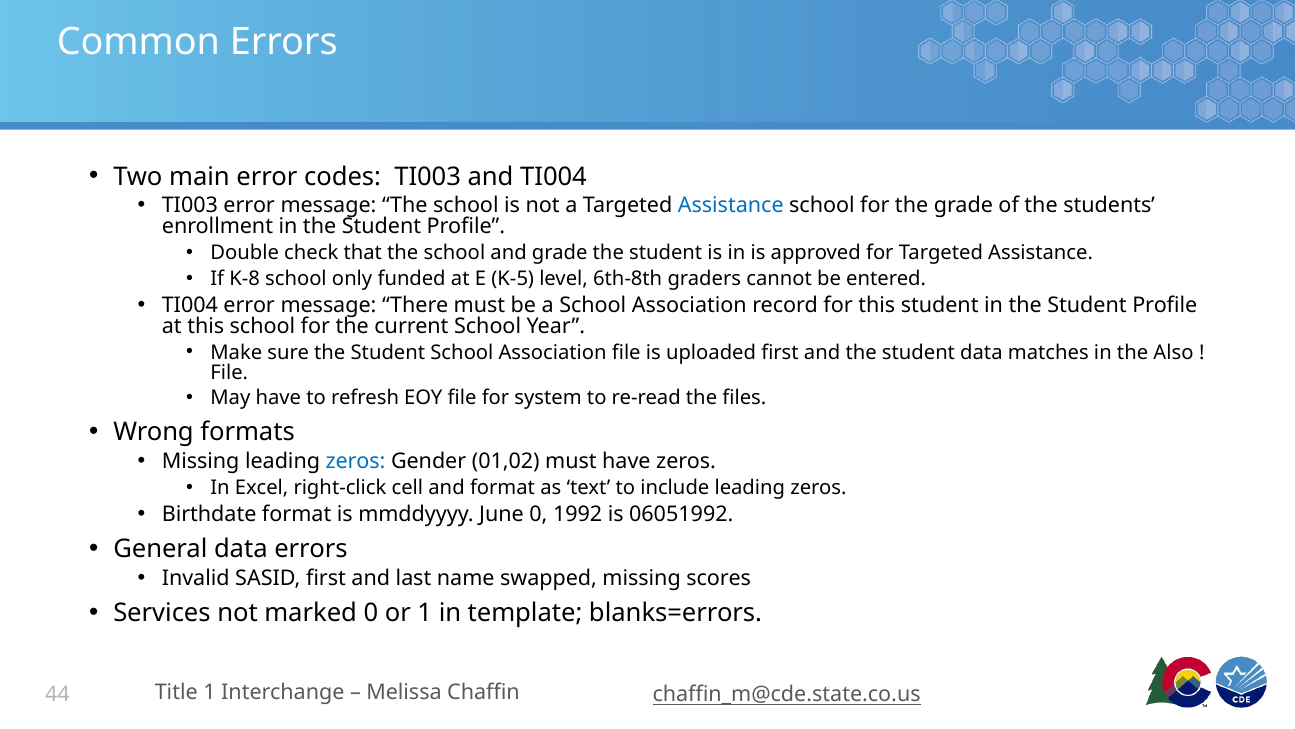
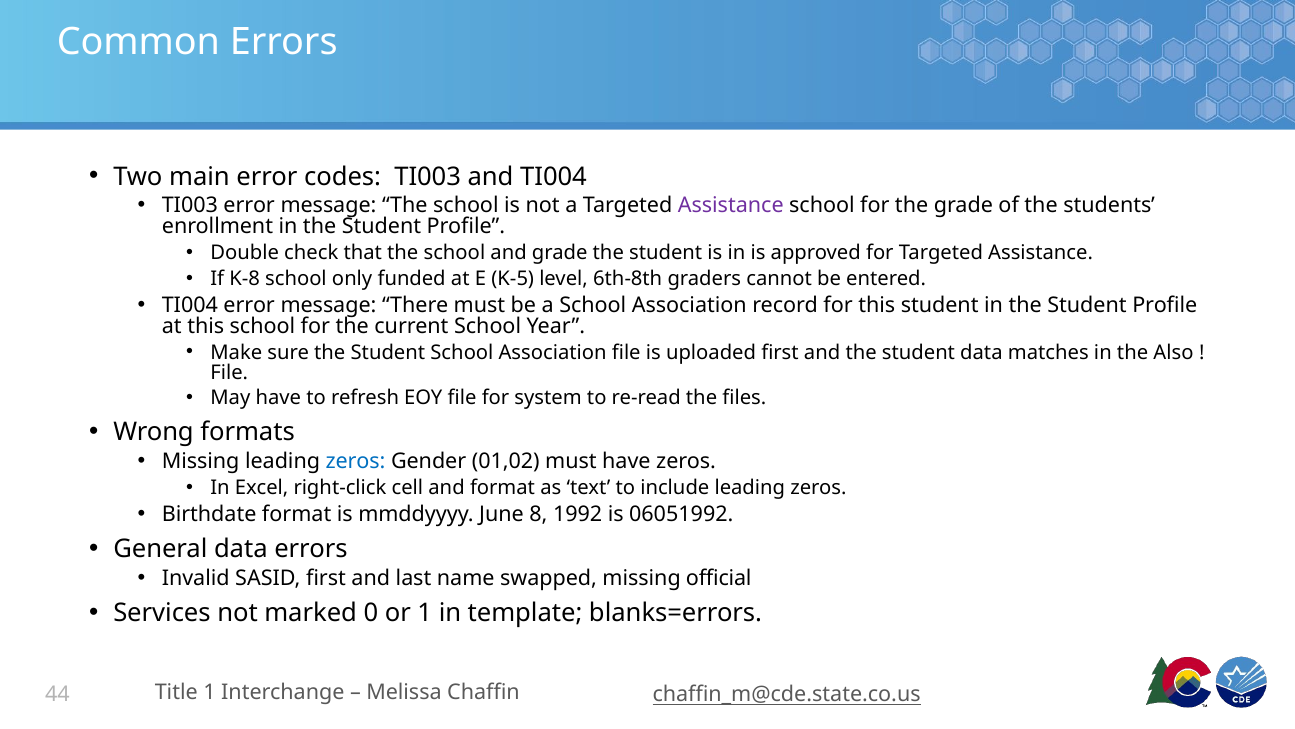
Assistance at (731, 206) colour: blue -> purple
June 0: 0 -> 8
scores: scores -> official
